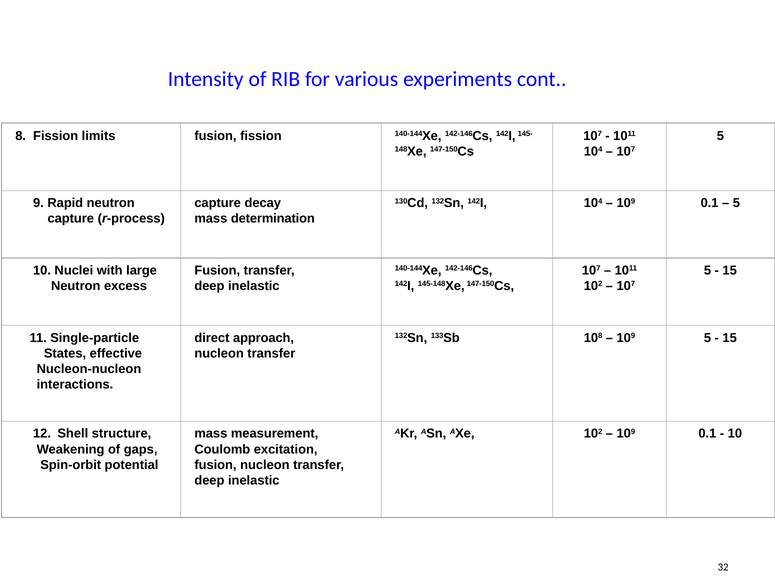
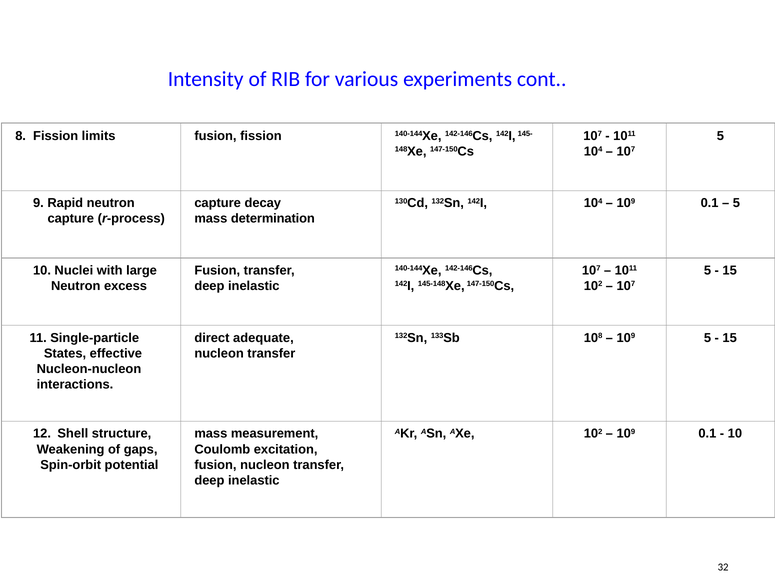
approach: approach -> adequate
